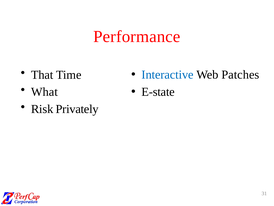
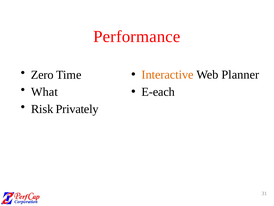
That: That -> Zero
Interactive colour: blue -> orange
Patches: Patches -> Planner
E-state: E-state -> E-each
